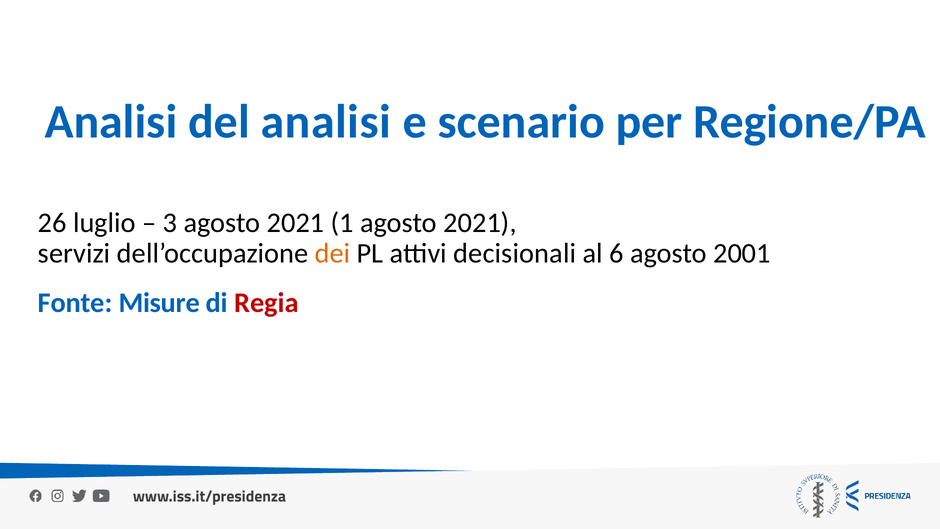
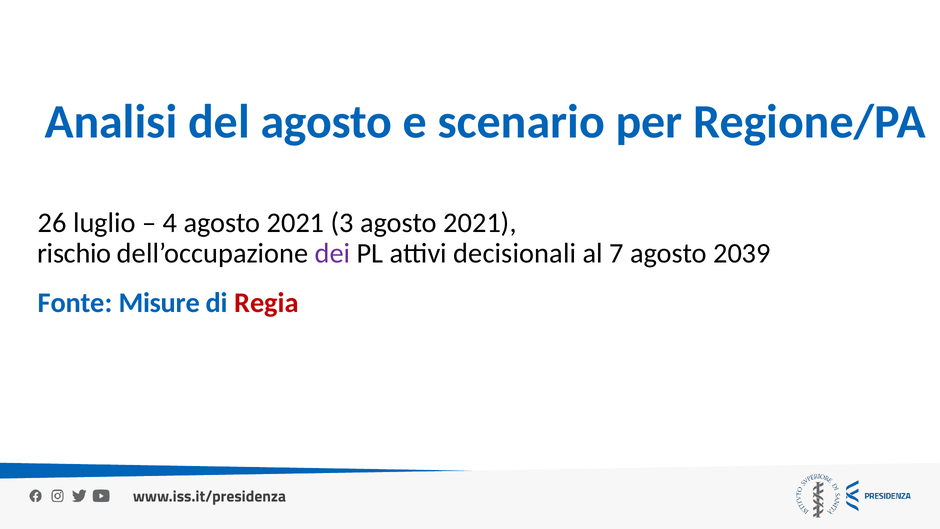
del analisi: analisi -> agosto
3: 3 -> 4
1: 1 -> 3
servizi: servizi -> rischio
dei colour: orange -> purple
6: 6 -> 7
2001: 2001 -> 2039
